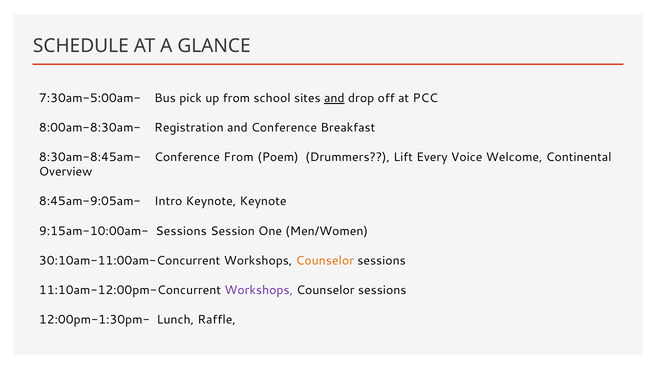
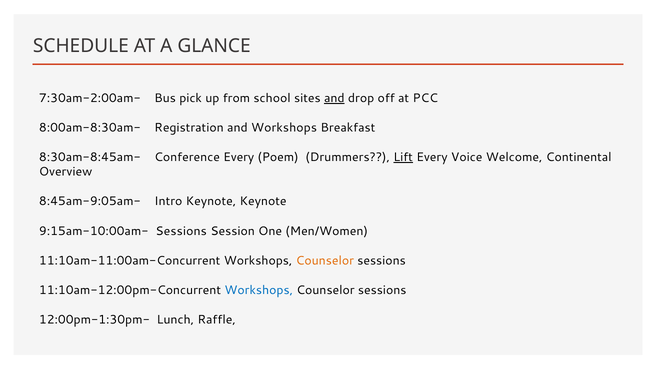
7:30am-5:00am-: 7:30am-5:00am- -> 7:30am-2:00am-
and Conference: Conference -> Workshops
Conference From: From -> Every
Lift underline: none -> present
30:10am-11:00am-Concurrent: 30:10am-11:00am-Concurrent -> 11:10am-11:00am-Concurrent
Workshops at (259, 290) colour: purple -> blue
